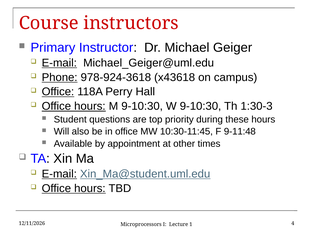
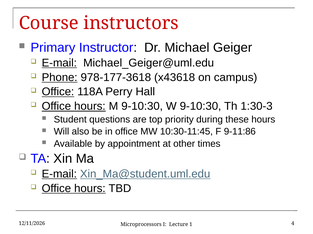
978-924-3618: 978-924-3618 -> 978-177-3618
9-11:48: 9-11:48 -> 9-11:86
